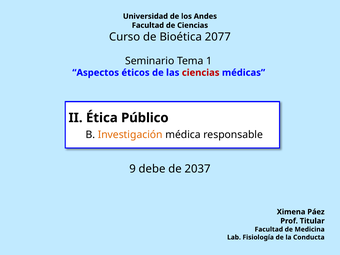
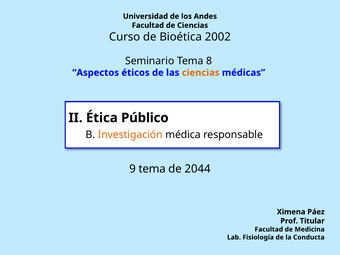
2077: 2077 -> 2002
1: 1 -> 8
ciencias at (201, 73) colour: red -> orange
9 debe: debe -> tema
2037: 2037 -> 2044
